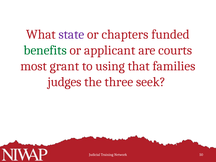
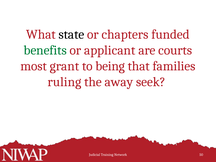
state colour: purple -> black
using: using -> being
judges: judges -> ruling
three: three -> away
